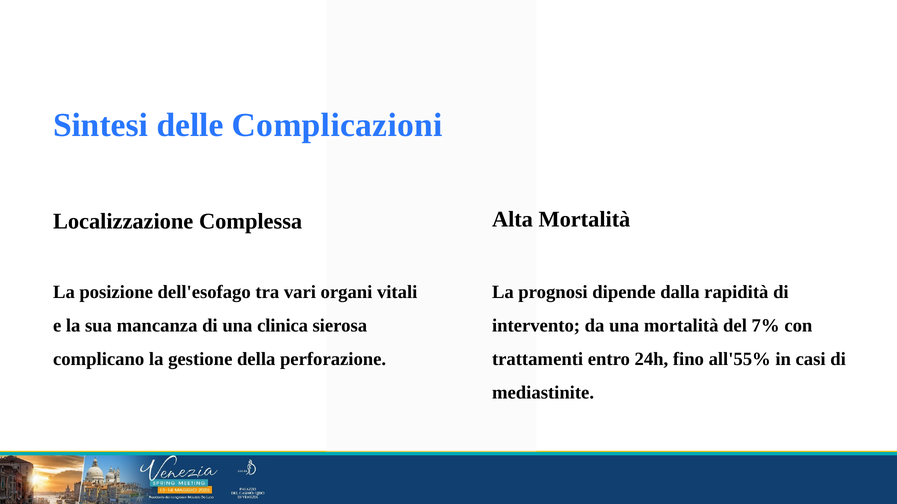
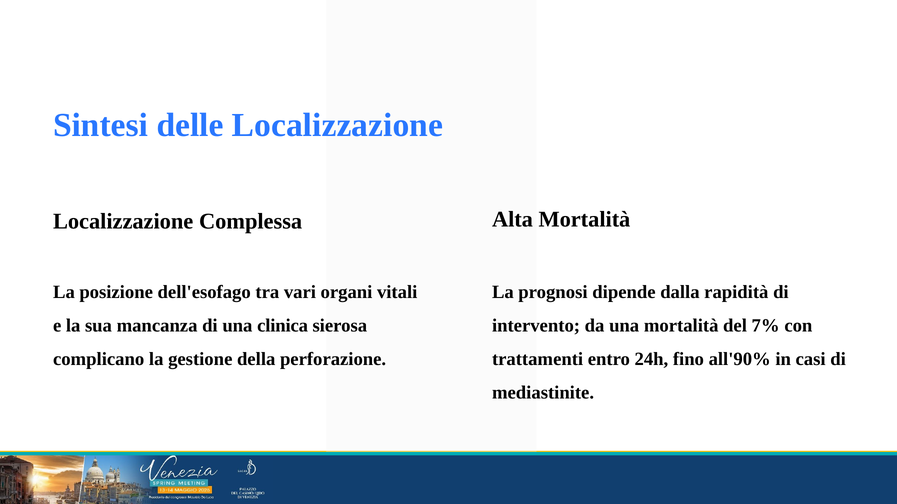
delle Complicazioni: Complicazioni -> Localizzazione
all'55%: all'55% -> all'90%
